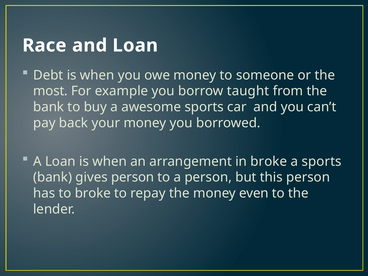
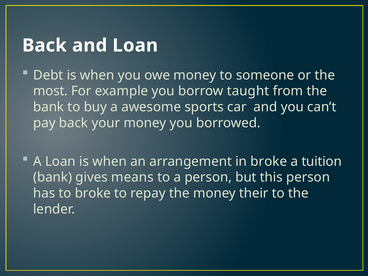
Race at (44, 45): Race -> Back
a sports: sports -> tuition
gives person: person -> means
even: even -> their
